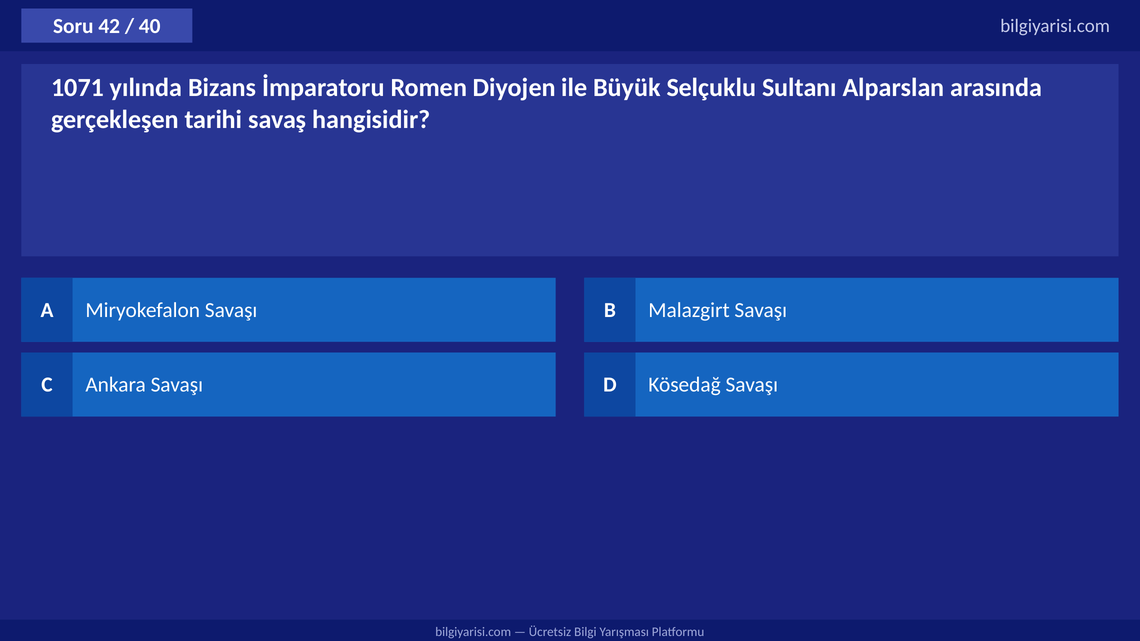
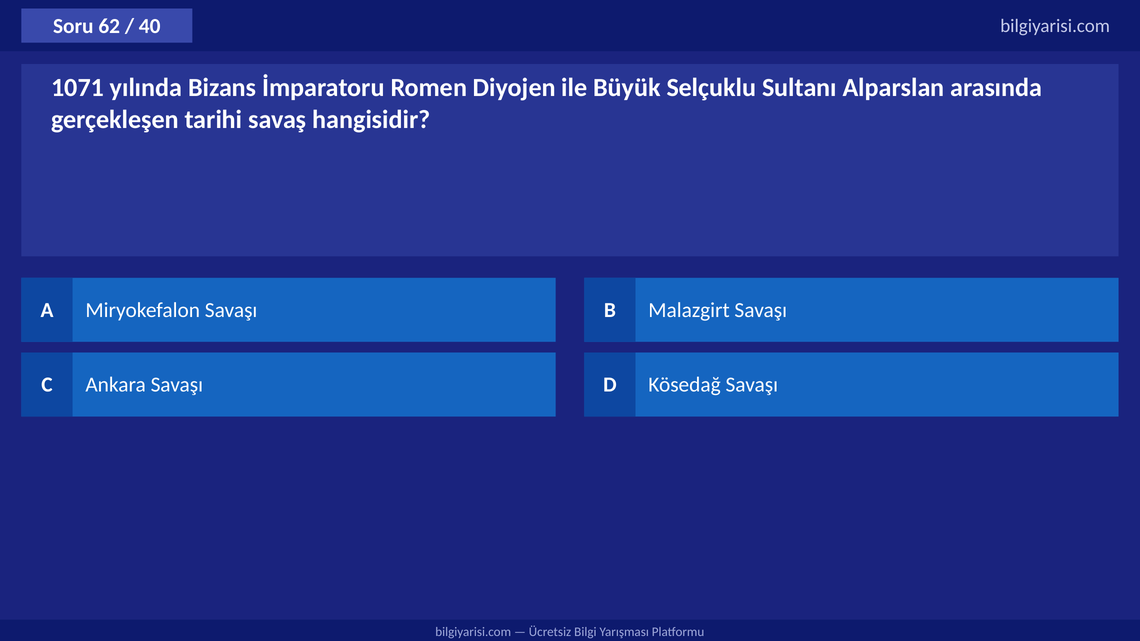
42: 42 -> 62
